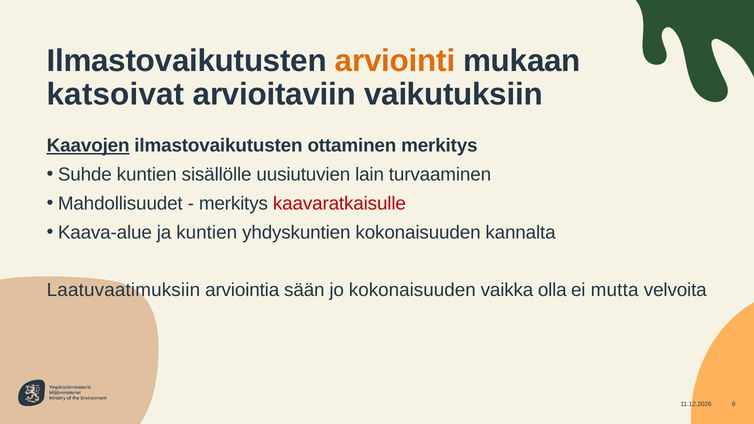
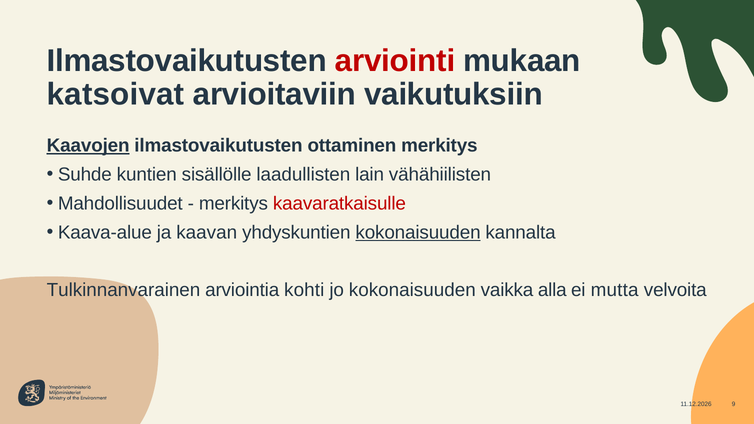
arviointi colour: orange -> red
uusiutuvien: uusiutuvien -> laadullisten
turvaaminen: turvaaminen -> vähähiilisten
ja kuntien: kuntien -> kaavan
kokonaisuuden at (418, 232) underline: none -> present
Laatuvaatimuksiin: Laatuvaatimuksiin -> Tulkinnanvarainen
sään: sään -> kohti
olla: olla -> alla
